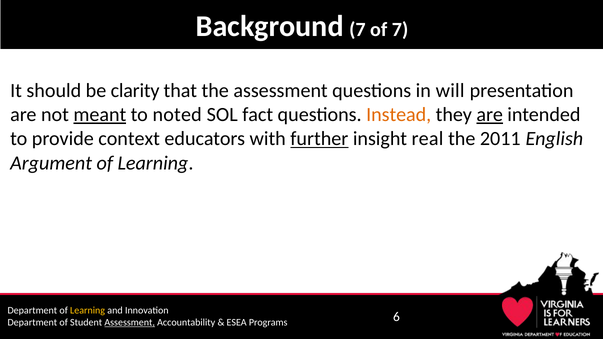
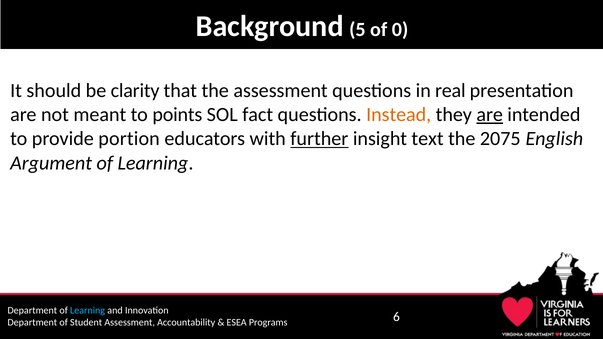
Background 7: 7 -> 5
of 7: 7 -> 0
will: will -> real
meant underline: present -> none
noted: noted -> points
context: context -> portion
real: real -> text
2011: 2011 -> 2075
Learning at (88, 310) colour: yellow -> light blue
Assessment at (130, 323) underline: present -> none
